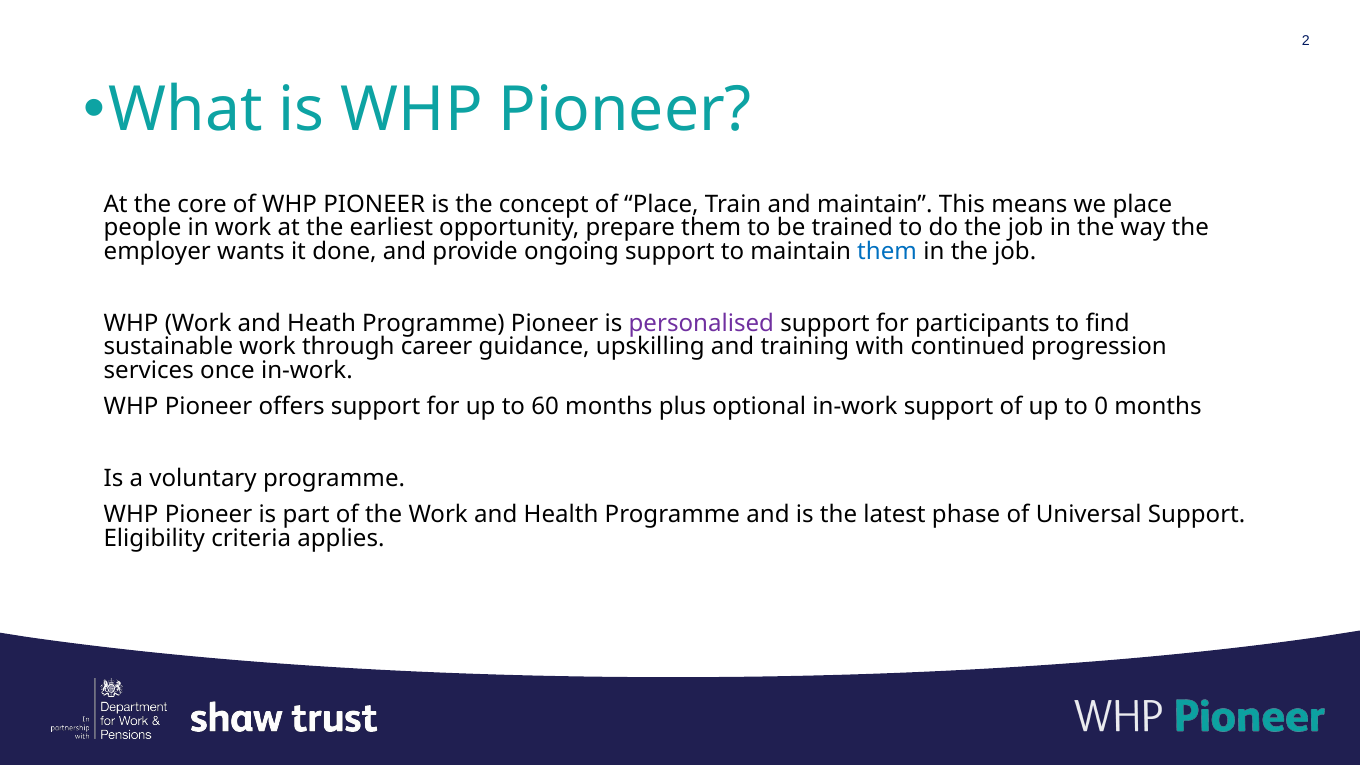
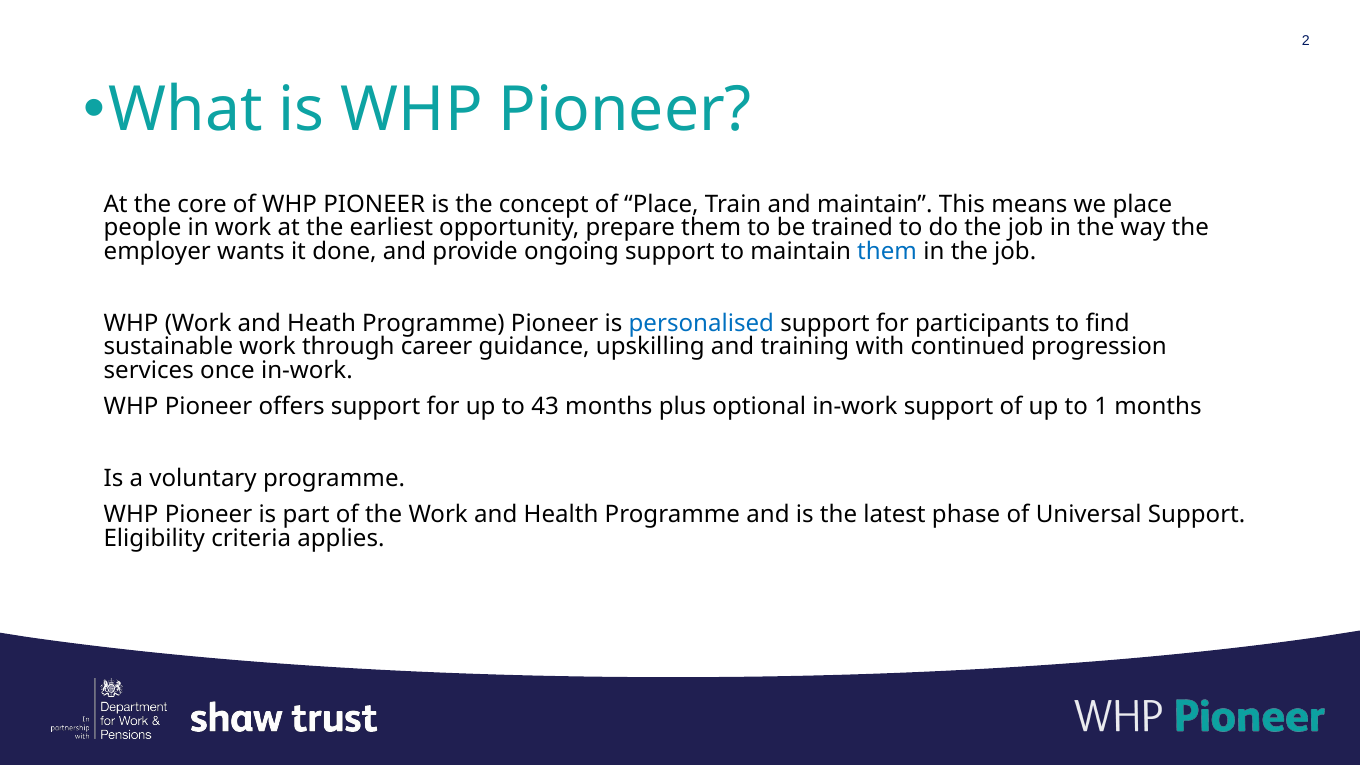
personalised colour: purple -> blue
60: 60 -> 43
0: 0 -> 1
